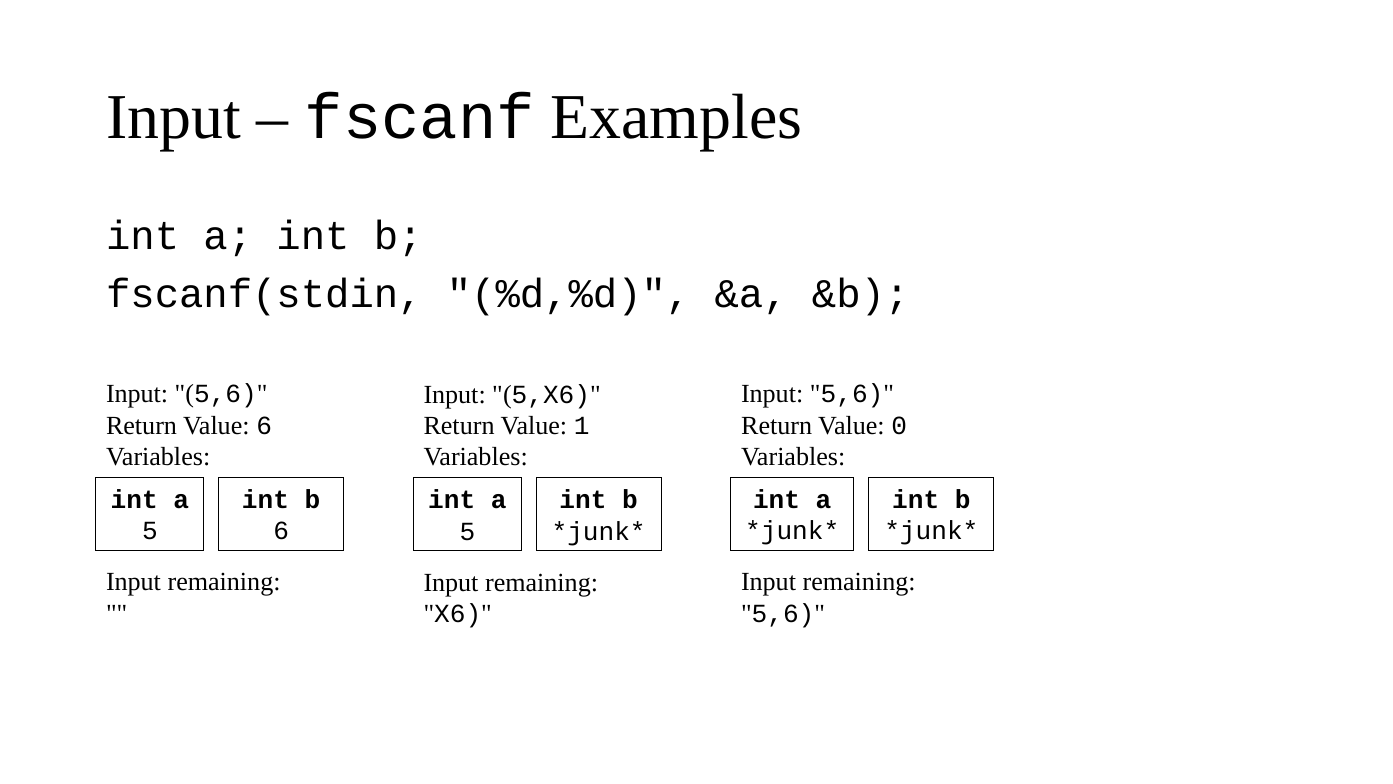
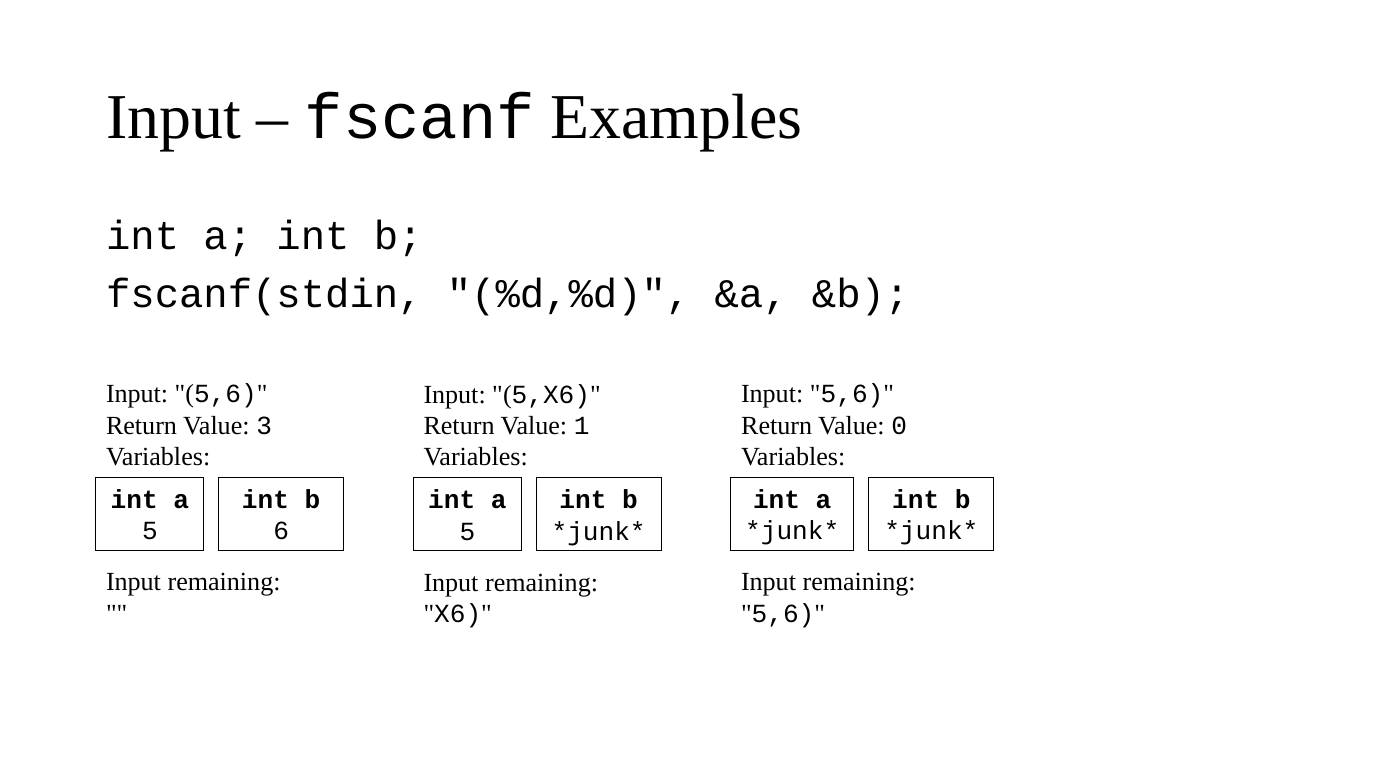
Value 6: 6 -> 3
